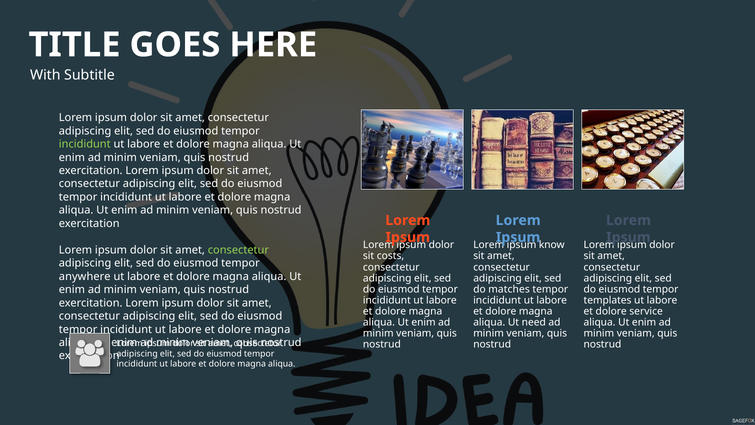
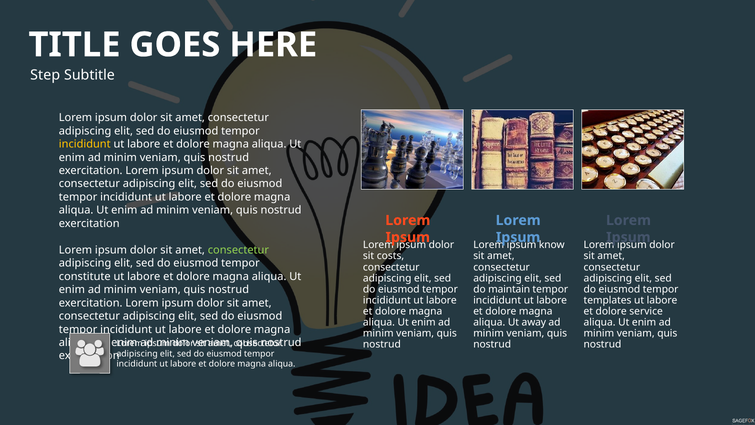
With: With -> Step
incididunt at (85, 144) colour: light green -> yellow
anywhere: anywhere -> constitute
matches: matches -> maintain
need: need -> away
